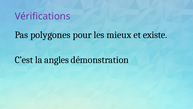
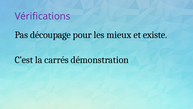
polygones: polygones -> découpage
angles: angles -> carrés
